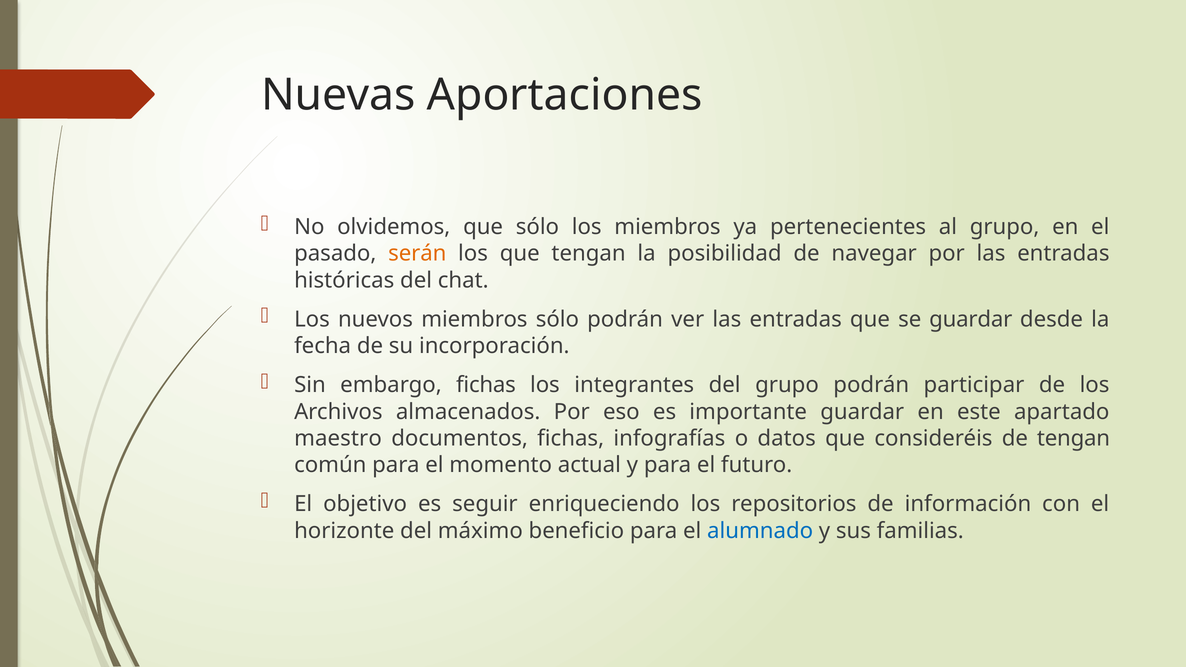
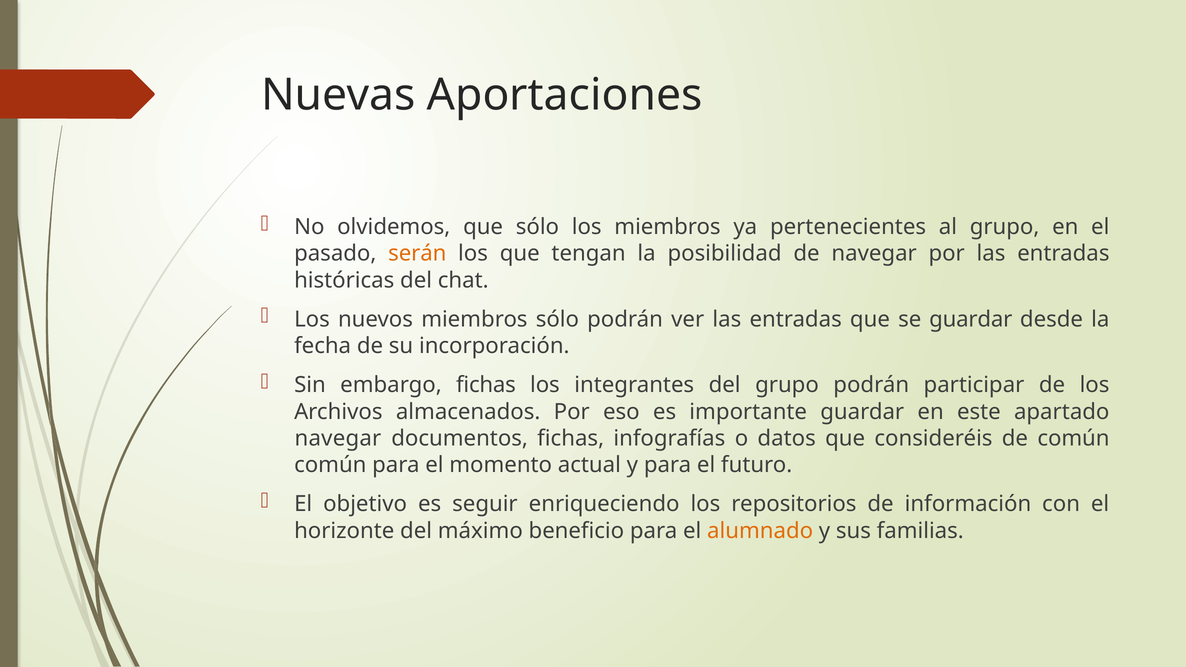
maestro at (338, 438): maestro -> navegar
de tengan: tengan -> común
alumnado colour: blue -> orange
